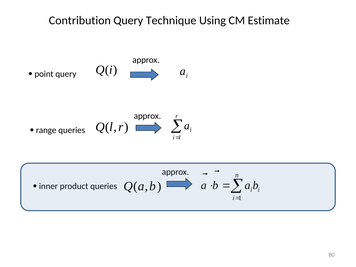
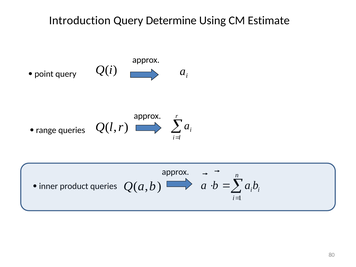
Contribution: Contribution -> Introduction
Technique: Technique -> Determine
